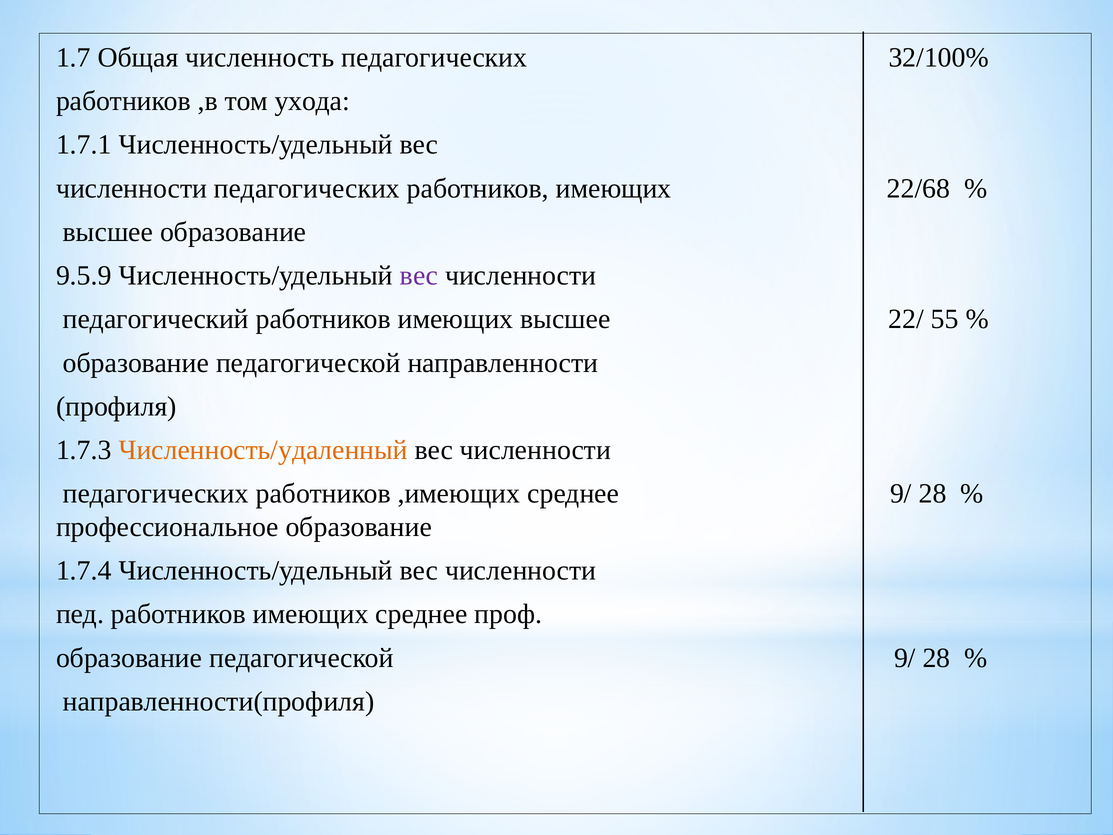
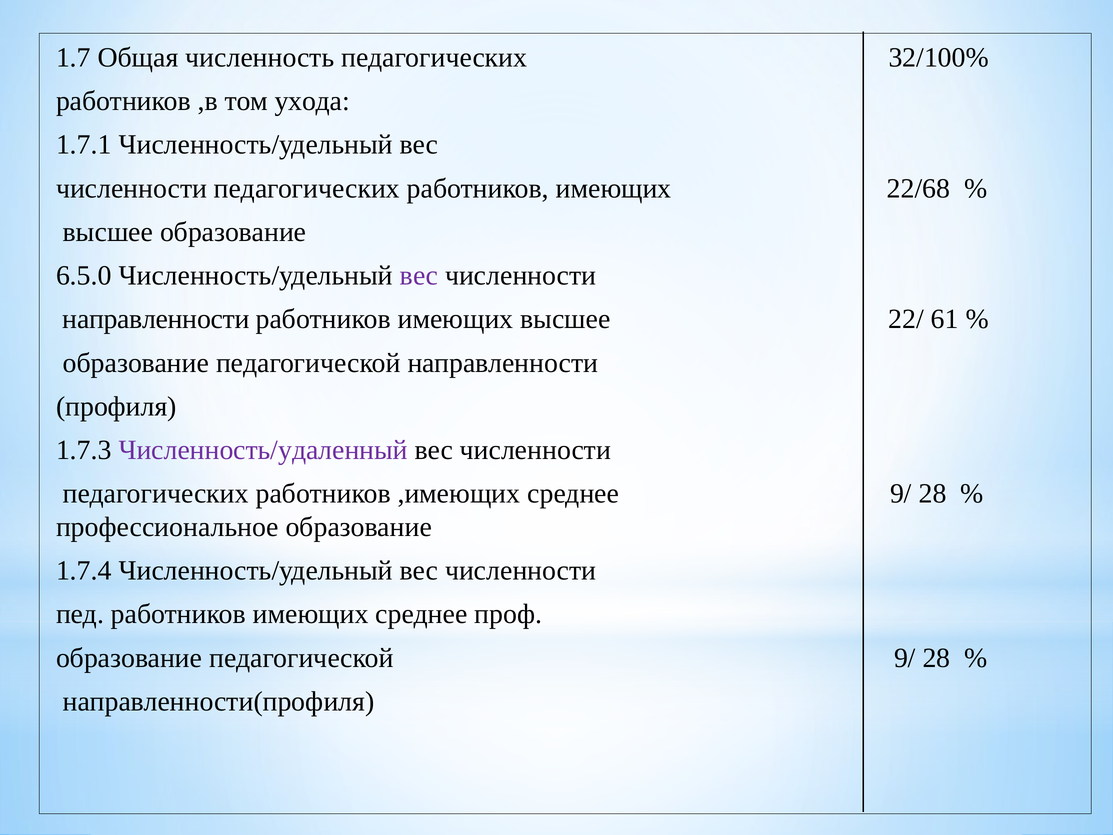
9.5.9: 9.5.9 -> 6.5.0
педагогический at (156, 319): педагогический -> направленности
55: 55 -> 61
Численность/удаленный colour: orange -> purple
